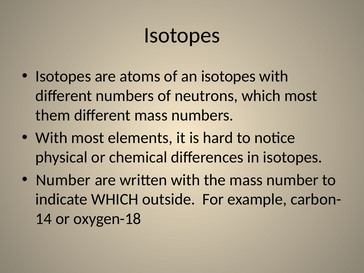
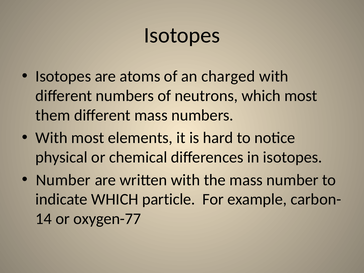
an isotopes: isotopes -> charged
outside: outside -> particle
oxygen-18: oxygen-18 -> oxygen-77
